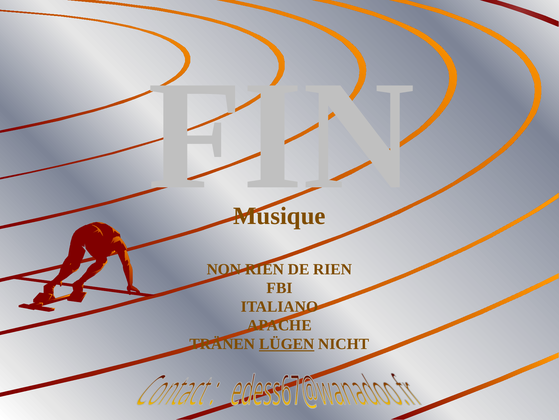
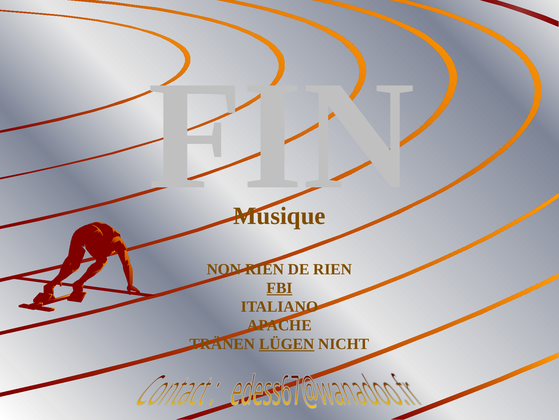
FBI underline: none -> present
